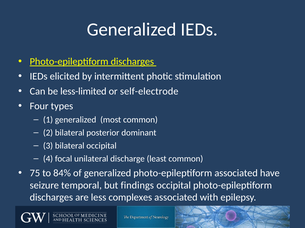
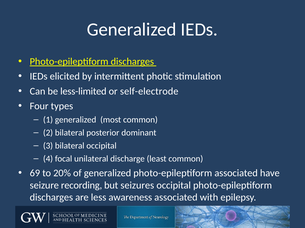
75: 75 -> 69
84%: 84% -> 20%
temporal: temporal -> recording
findings: findings -> seizures
complexes: complexes -> awareness
